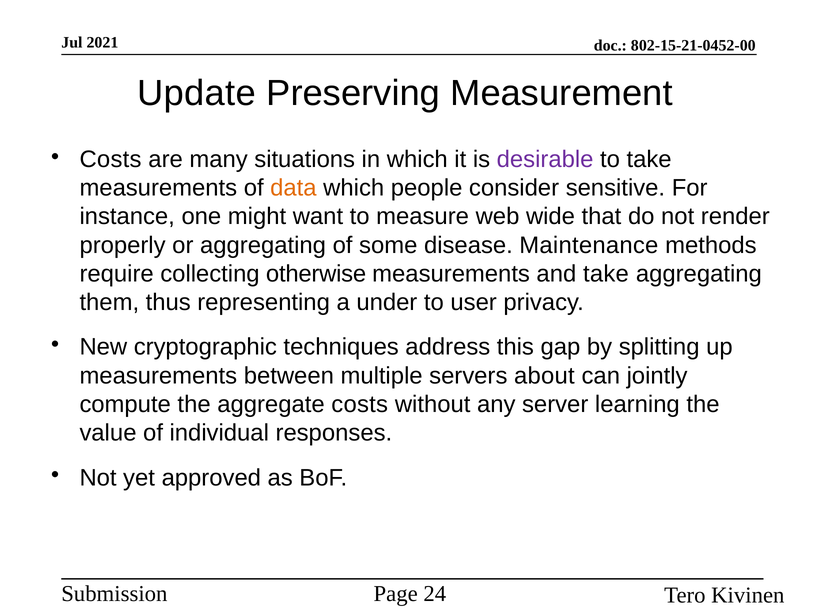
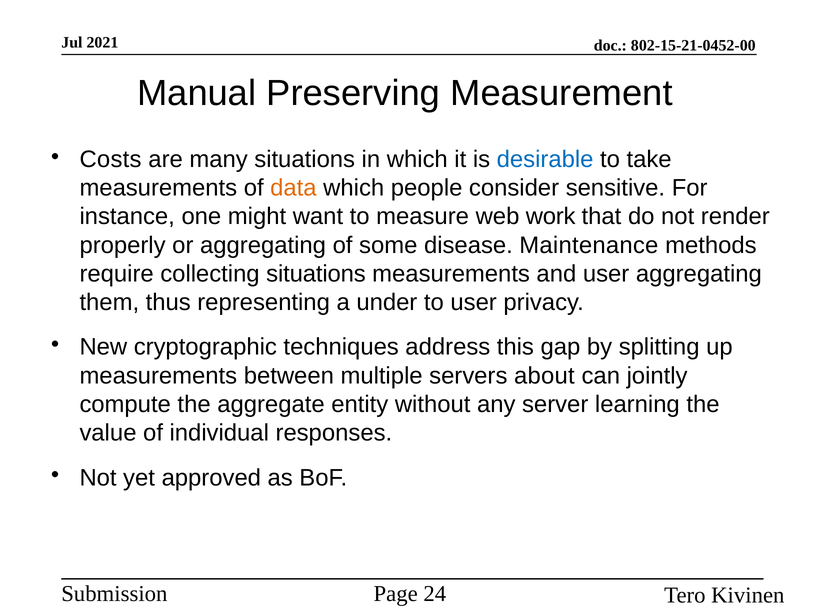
Update: Update -> Manual
desirable colour: purple -> blue
wide: wide -> work
collecting otherwise: otherwise -> situations
and take: take -> user
aggregate costs: costs -> entity
